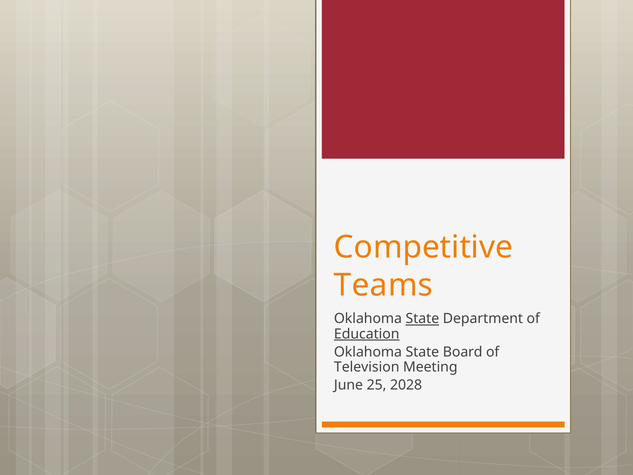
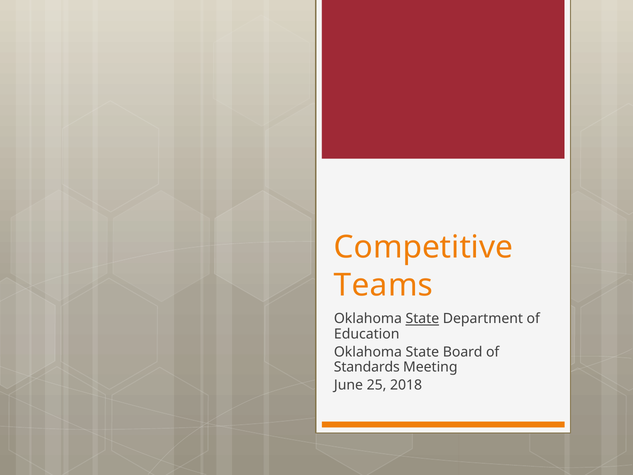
Education underline: present -> none
Television: Television -> Standards
2028: 2028 -> 2018
